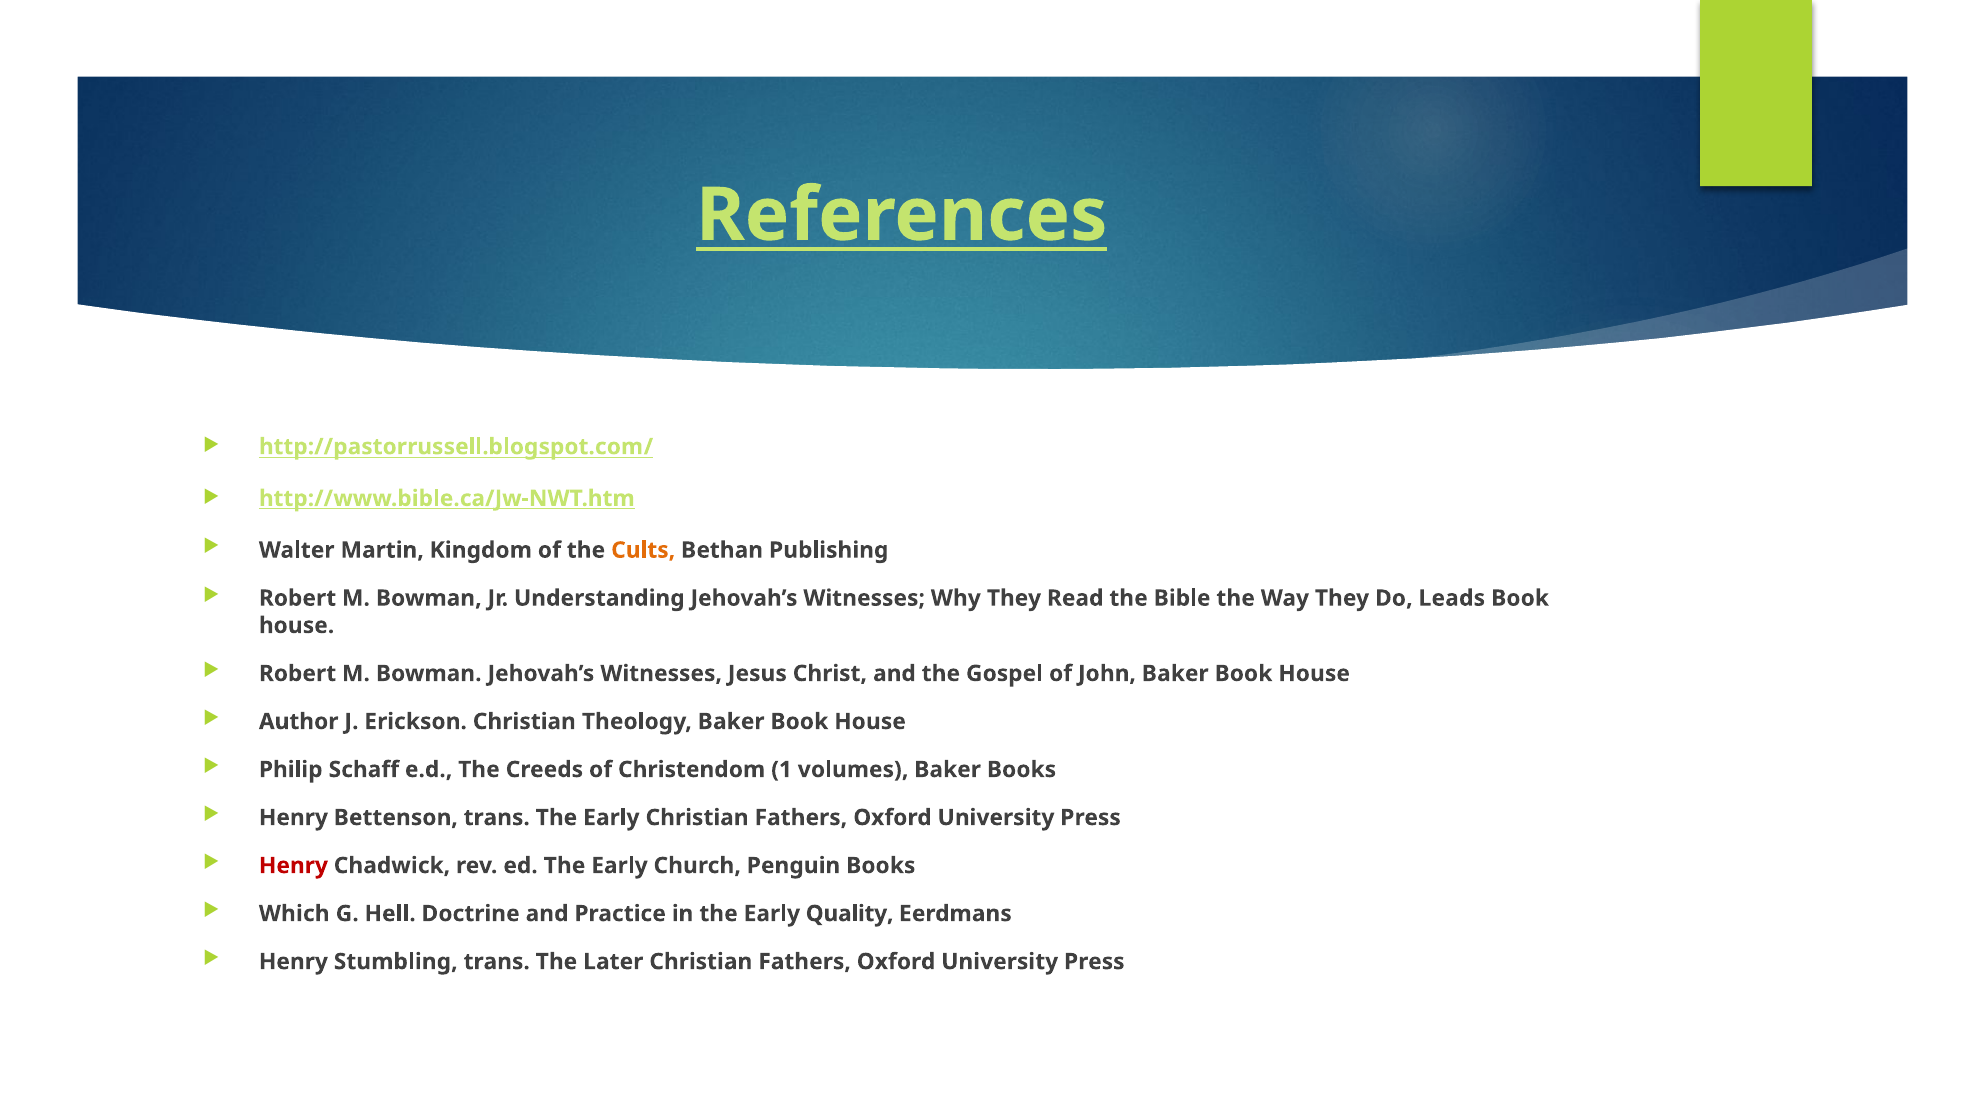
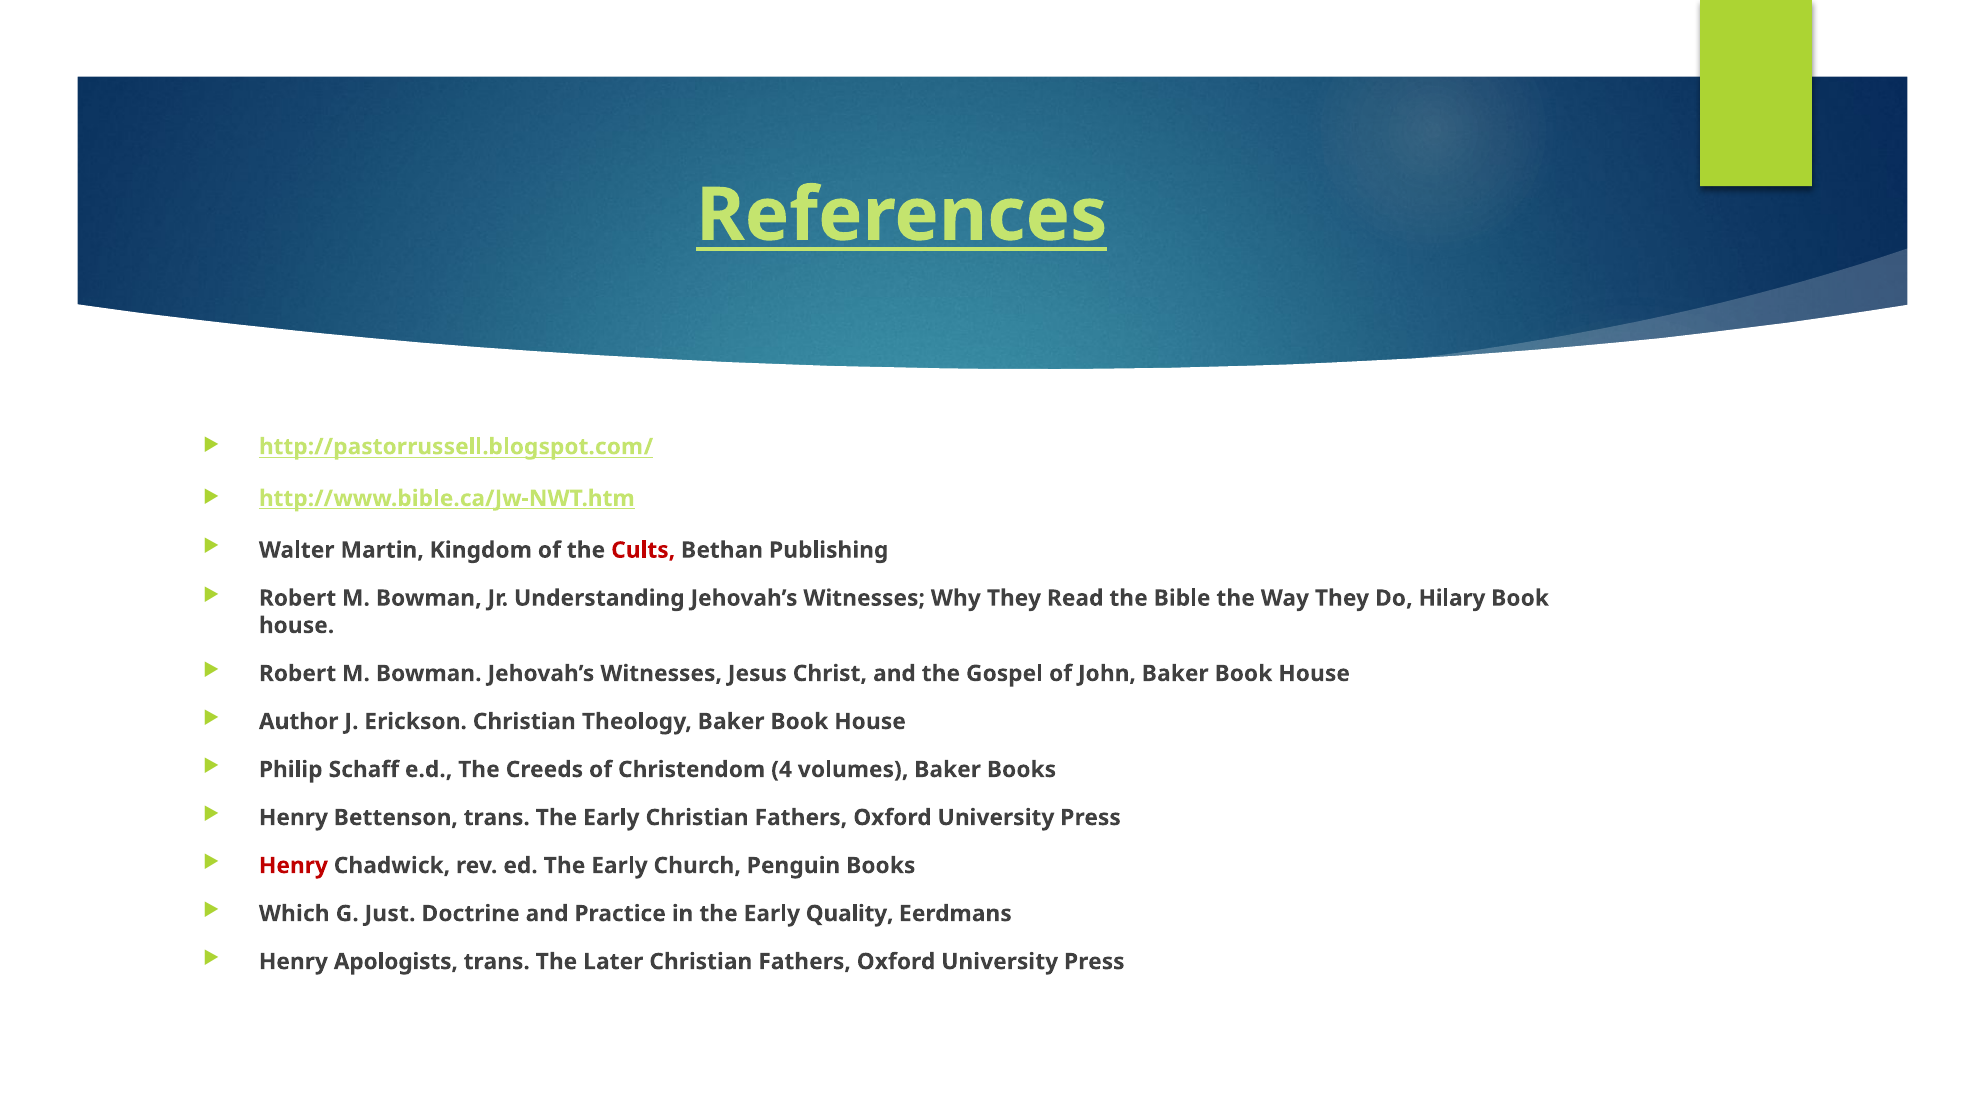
Cults colour: orange -> red
Leads: Leads -> Hilary
1: 1 -> 4
Hell: Hell -> Just
Stumbling: Stumbling -> Apologists
